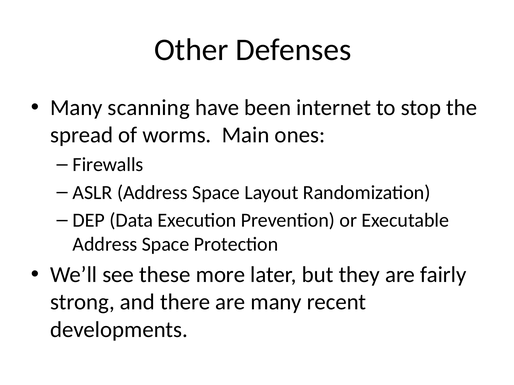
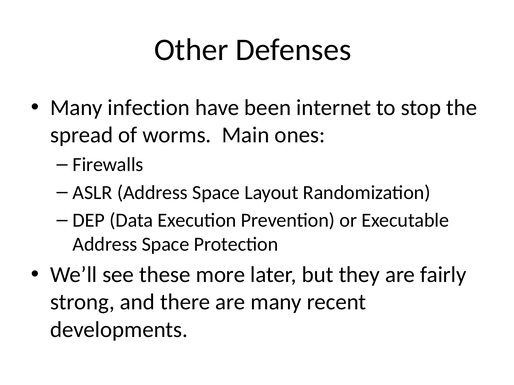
scanning: scanning -> infection
